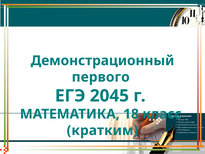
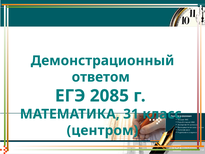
первого: первого -> ответом
2045: 2045 -> 2085
18: 18 -> 31
кратким: кратким -> центром
